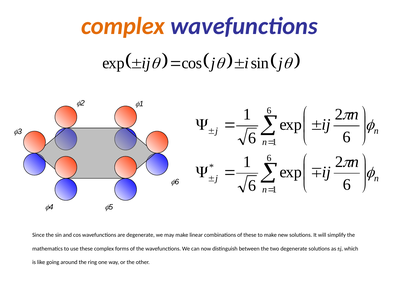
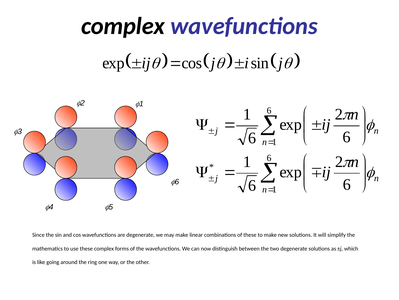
complex at (123, 26) colour: orange -> black
